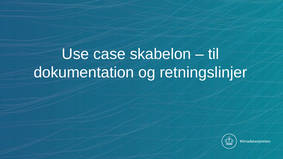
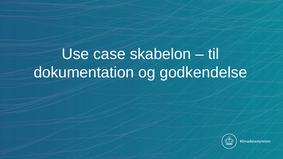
retningslinjer: retningslinjer -> godkendelse
